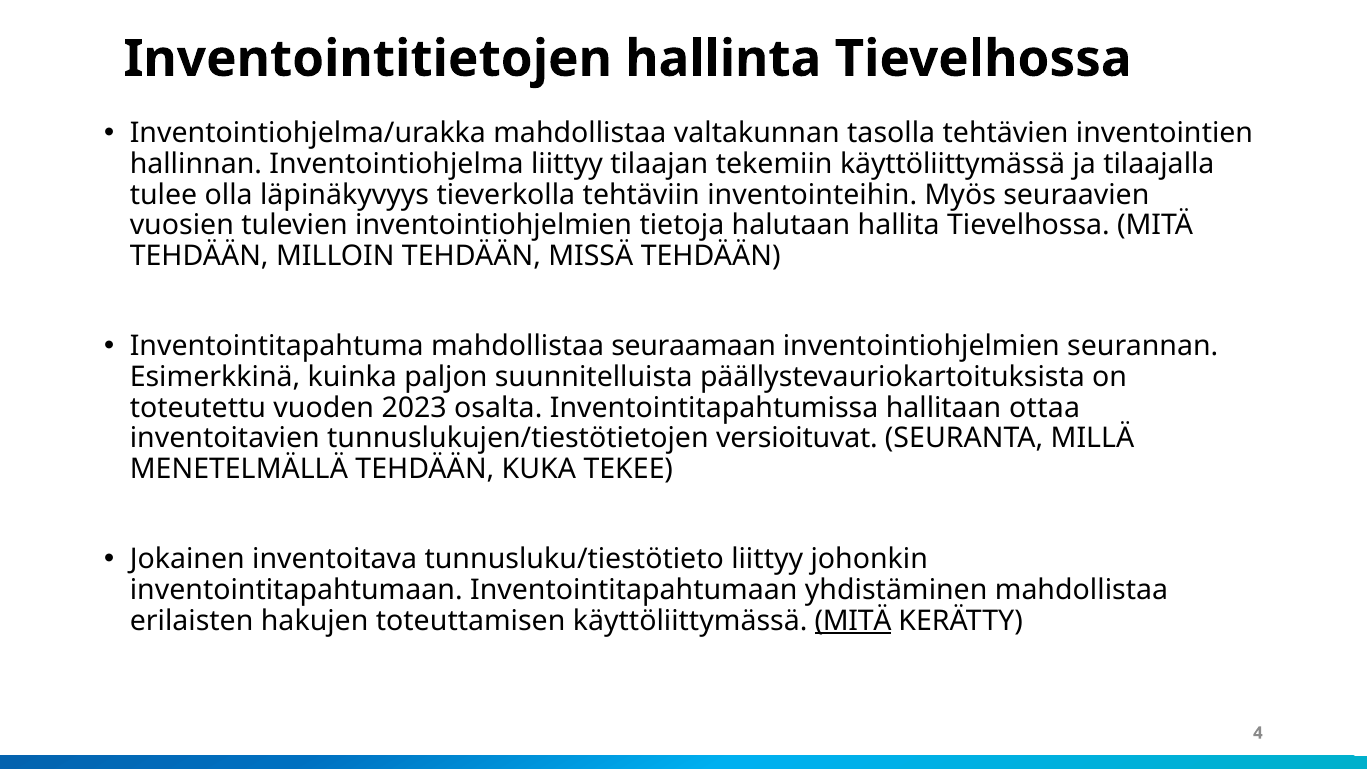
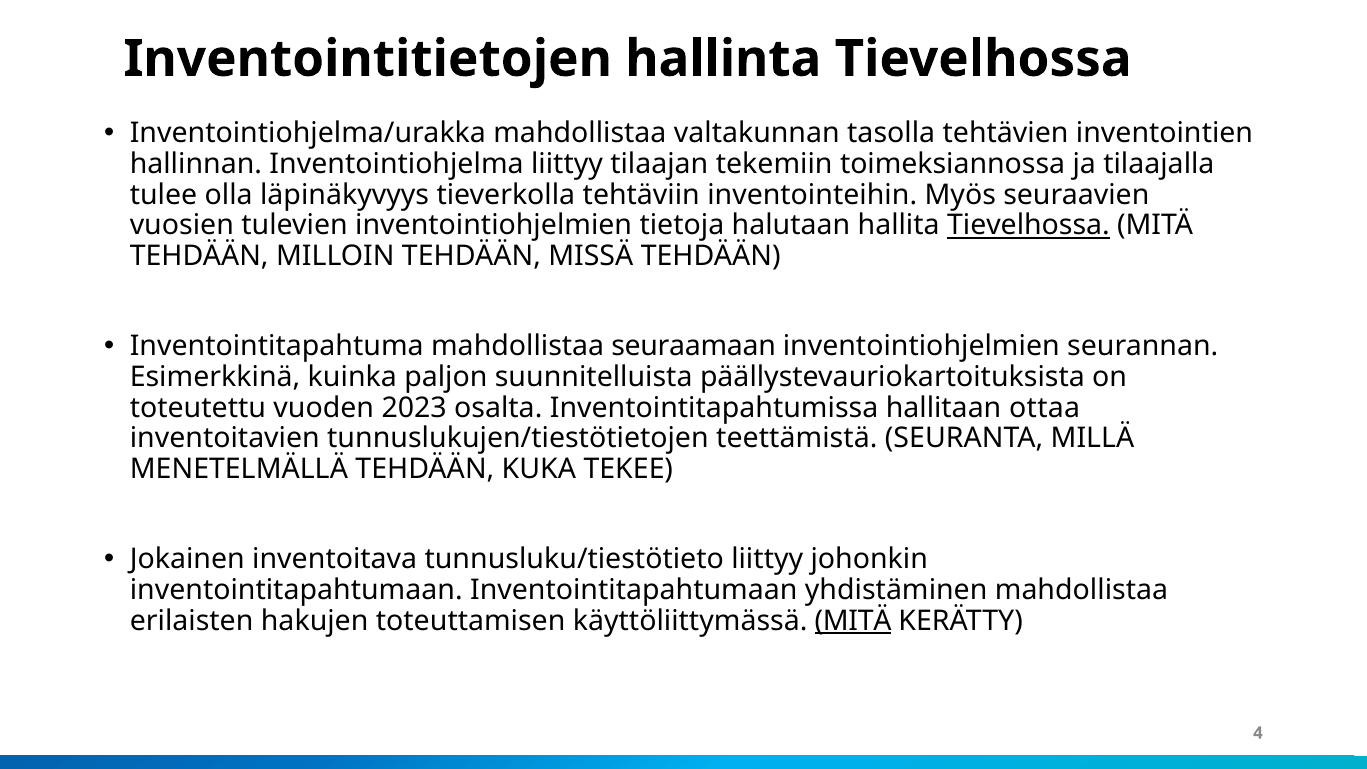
tekemiin käyttöliittymässä: käyttöliittymässä -> toimeksiannossa
Tievelhossa at (1028, 225) underline: none -> present
versioituvat: versioituvat -> teettämistä
